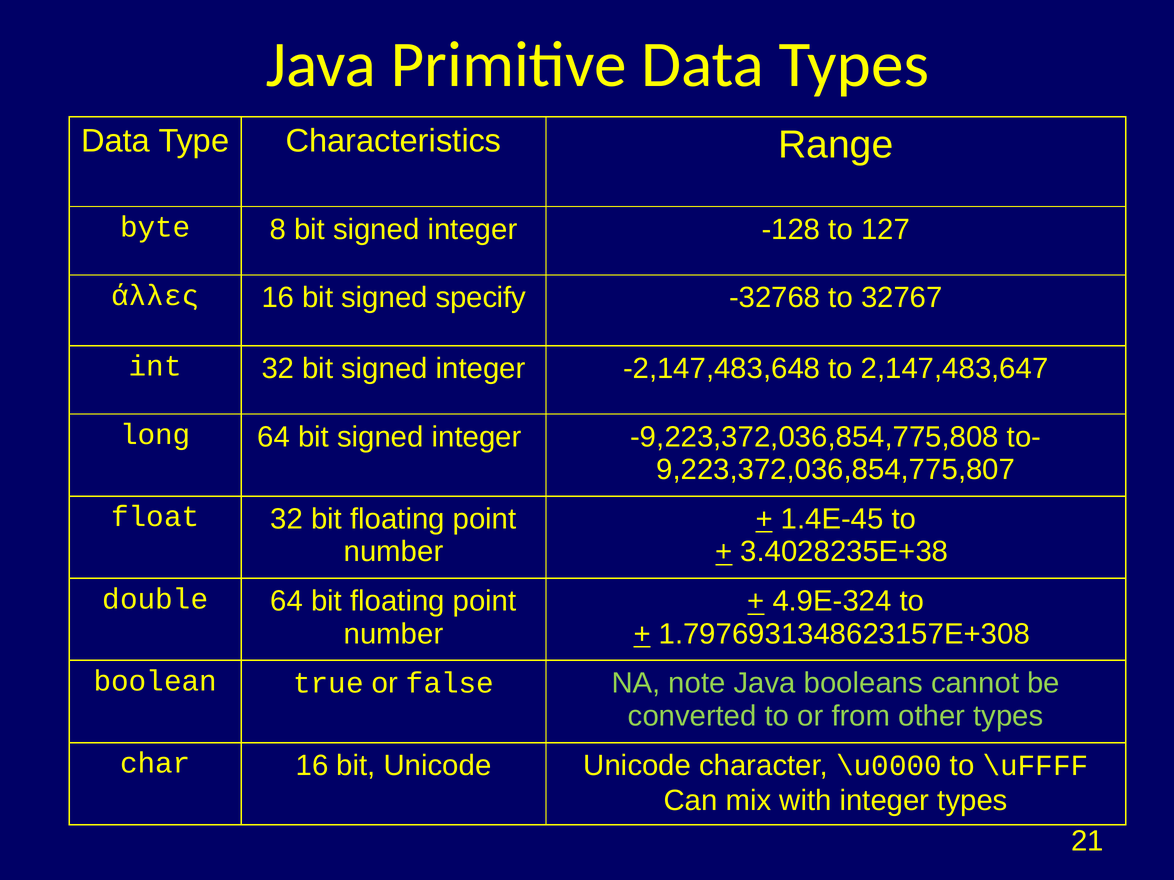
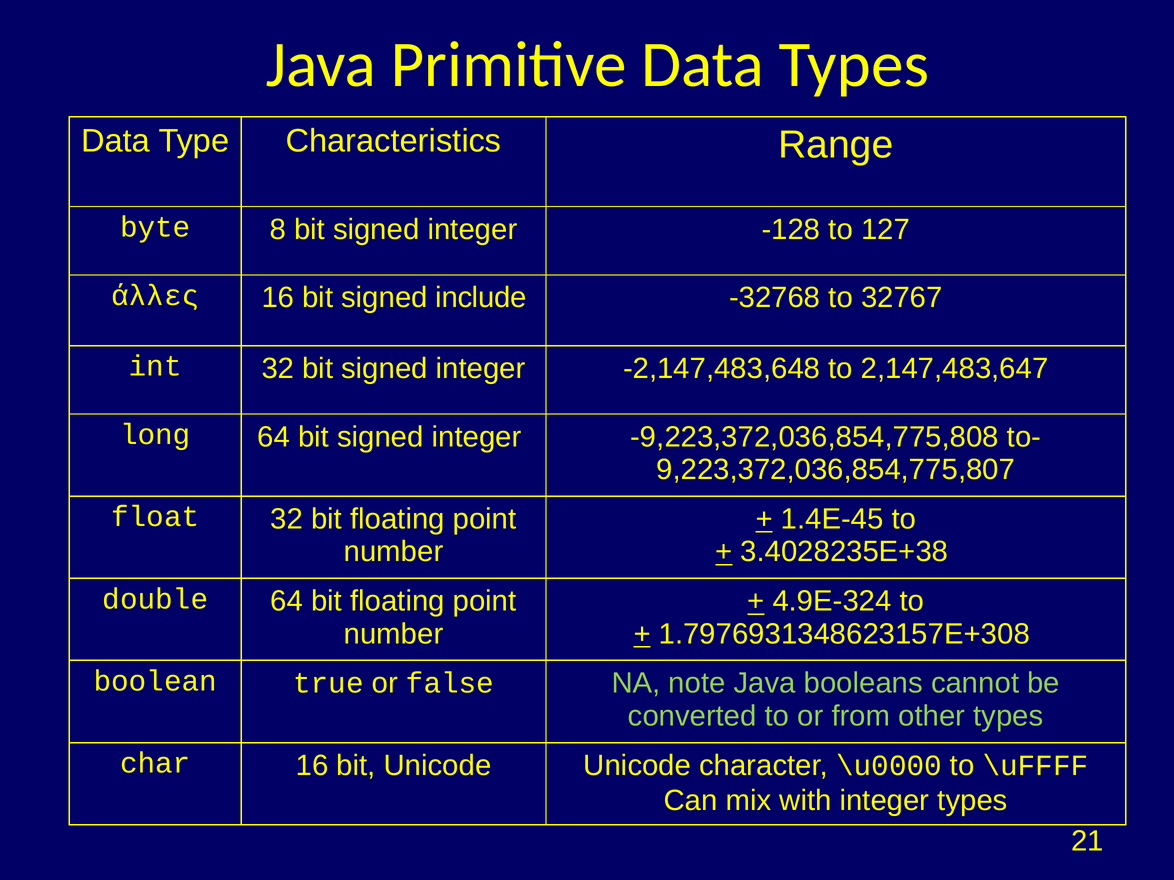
specify: specify -> include
